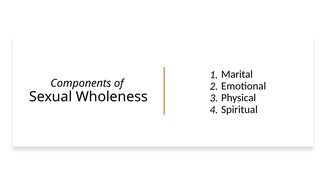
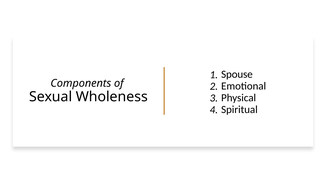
Marital: Marital -> Spouse
